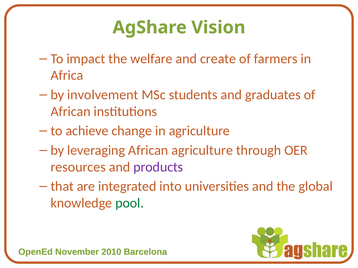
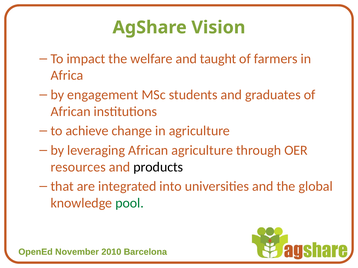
create: create -> taught
involvement: involvement -> engagement
products colour: purple -> black
